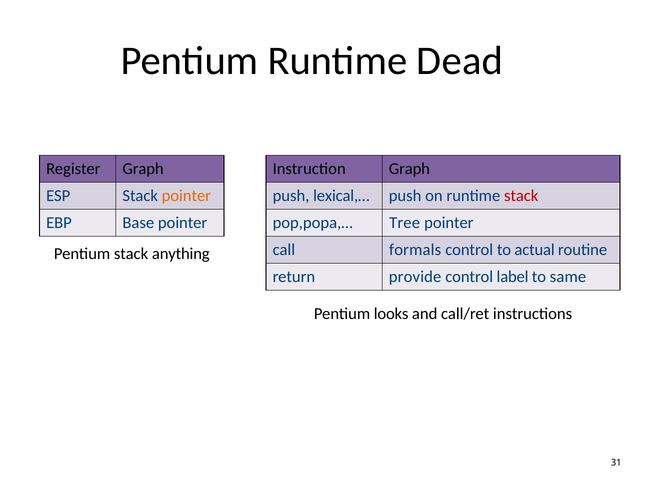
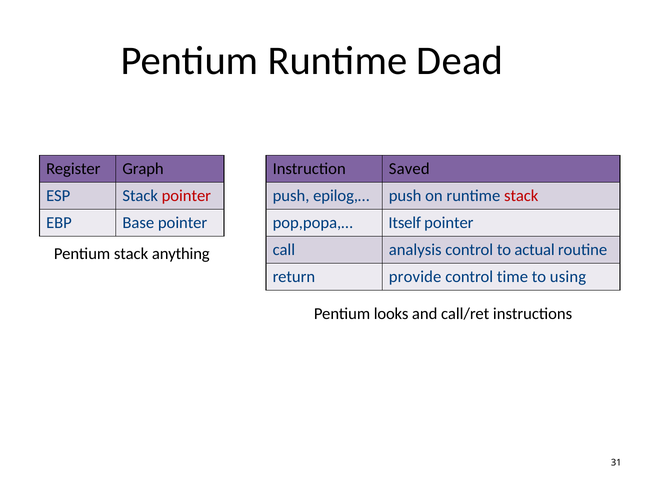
Instruction Graph: Graph -> Saved
pointer at (186, 196) colour: orange -> red
lexical,…: lexical,… -> epilog,…
Tree: Tree -> Itself
formals: formals -> analysis
label: label -> time
same: same -> using
